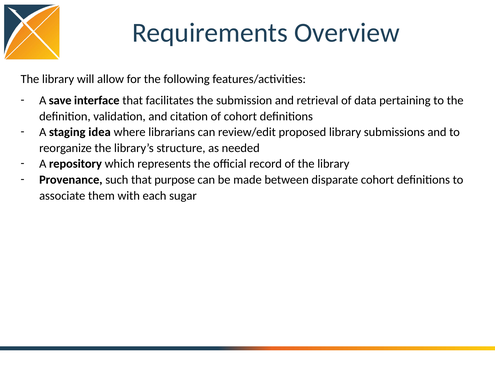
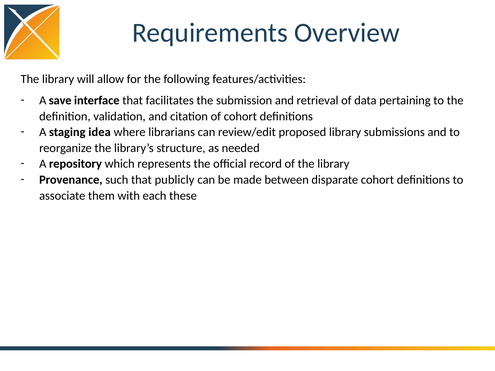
purpose: purpose -> publicly
sugar: sugar -> these
